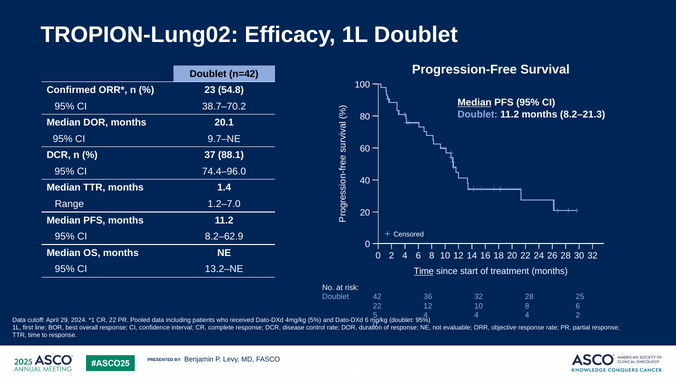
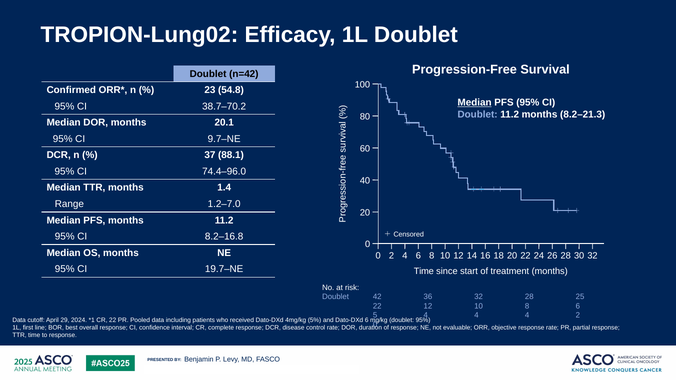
8.2–62.9: 8.2–62.9 -> 8.2–16.8
13.2–NE: 13.2–NE -> 19.7–NE
Time at (424, 271) underline: present -> none
